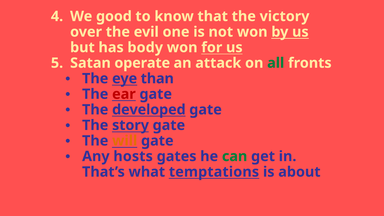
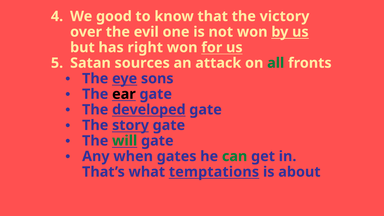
body: body -> right
operate: operate -> sources
than: than -> sons
ear colour: red -> black
will colour: orange -> green
hosts: hosts -> when
